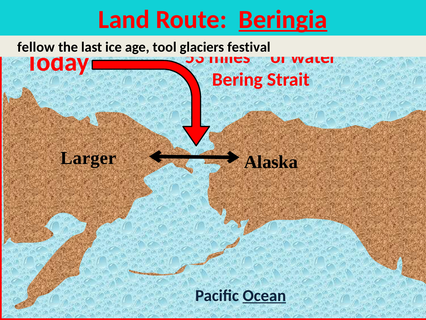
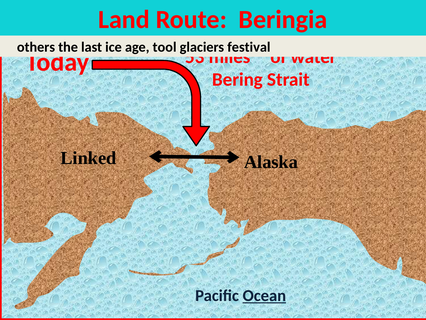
Beringia underline: present -> none
fellow: fellow -> others
Larger: Larger -> Linked
